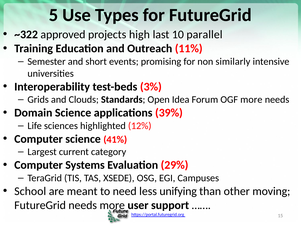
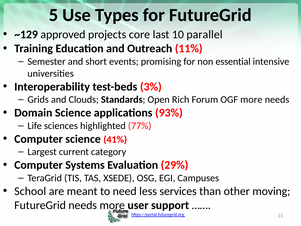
~322: ~322 -> ~129
high: high -> core
similarly: similarly -> essential
Idea: Idea -> Rich
39%: 39% -> 93%
12%: 12% -> 77%
unifying: unifying -> services
